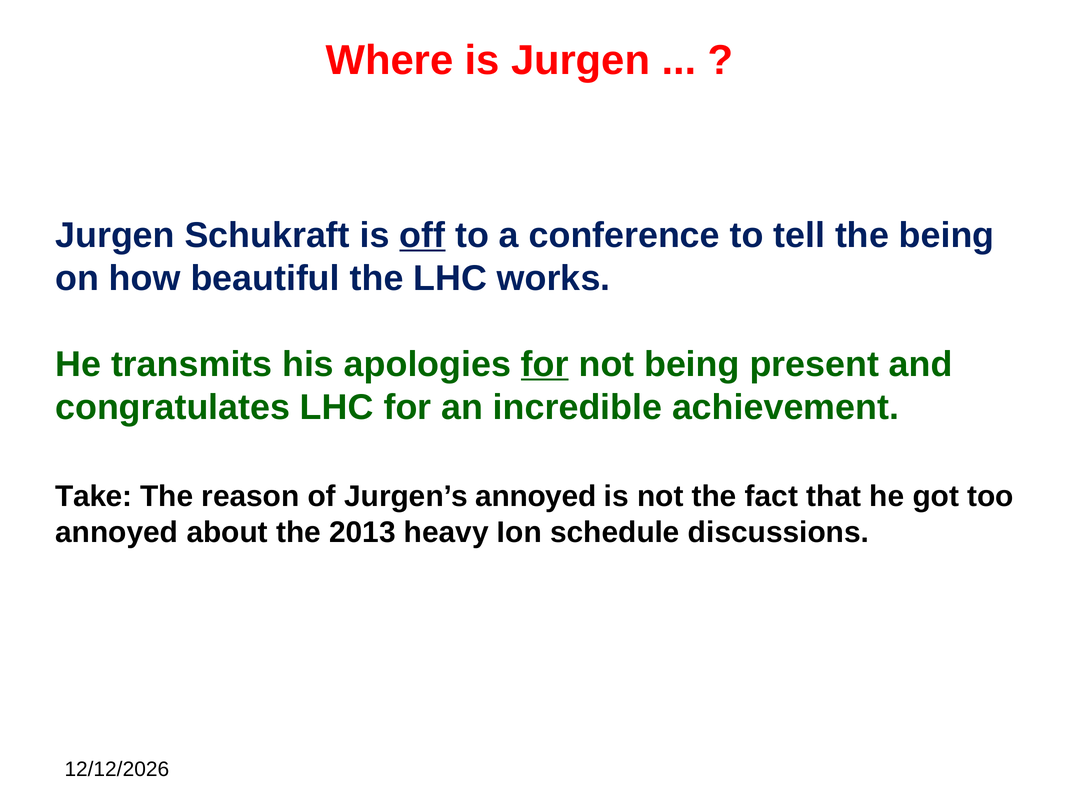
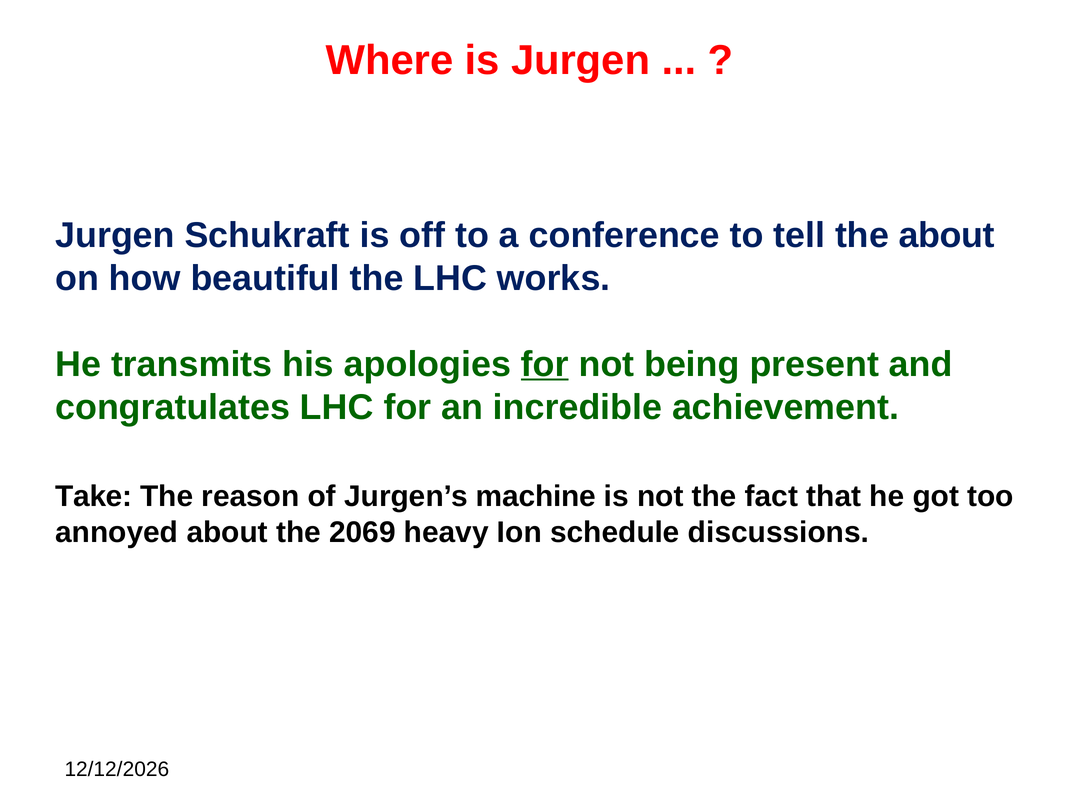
off underline: present -> none
the being: being -> about
Jurgen’s annoyed: annoyed -> machine
2013: 2013 -> 2069
